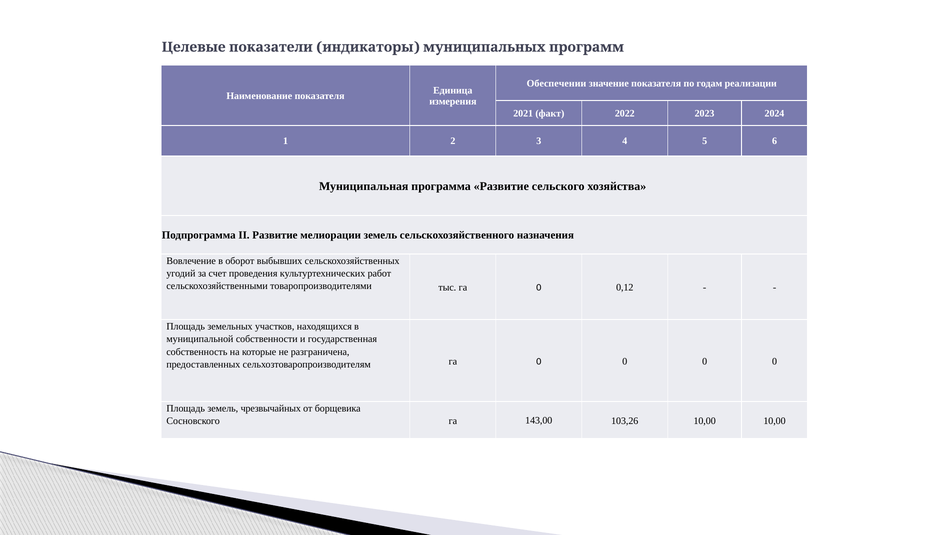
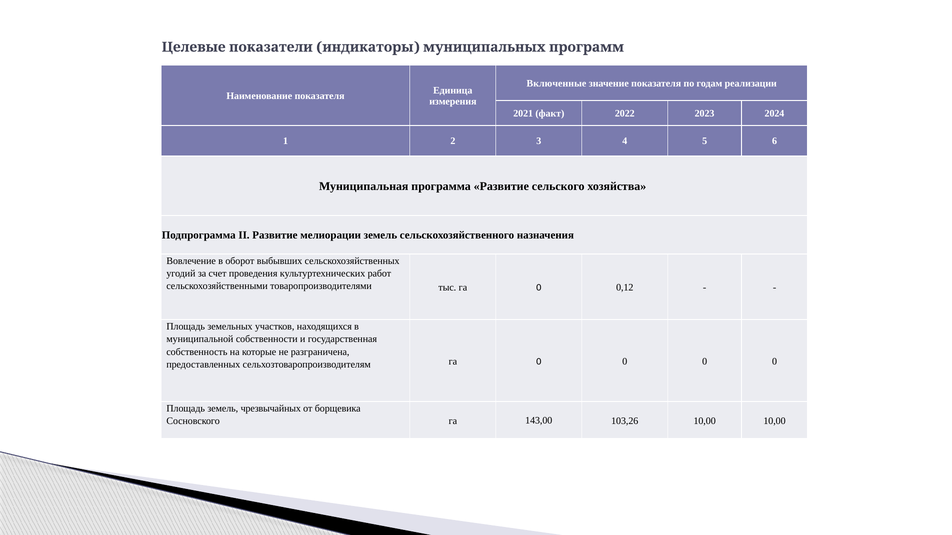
Обеспечении: Обеспечении -> Включенные
